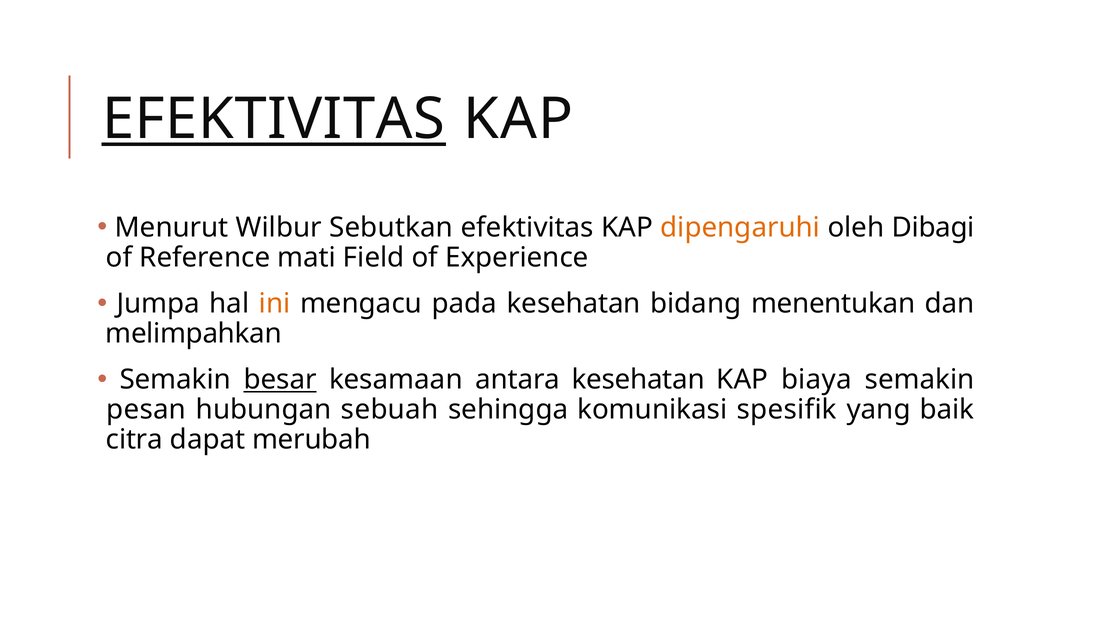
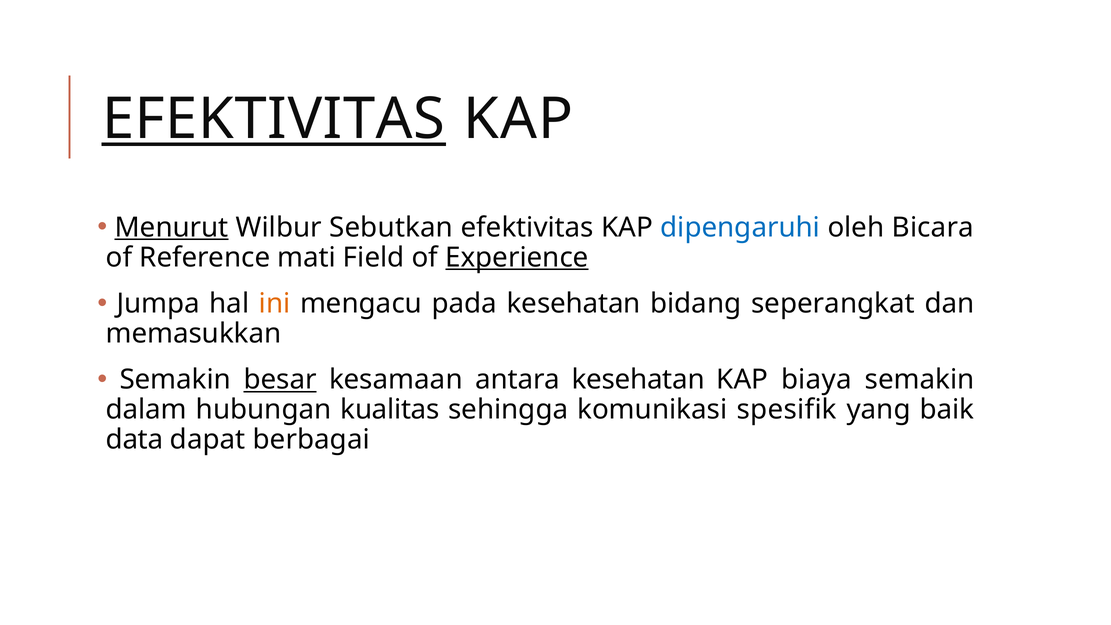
Menurut underline: none -> present
dipengaruhi colour: orange -> blue
Dibagi: Dibagi -> Bicara
Experience underline: none -> present
menentukan: menentukan -> seperangkat
melimpahkan: melimpahkan -> memasukkan
pesan: pesan -> dalam
sebuah: sebuah -> kualitas
citra: citra -> data
merubah: merubah -> berbagai
